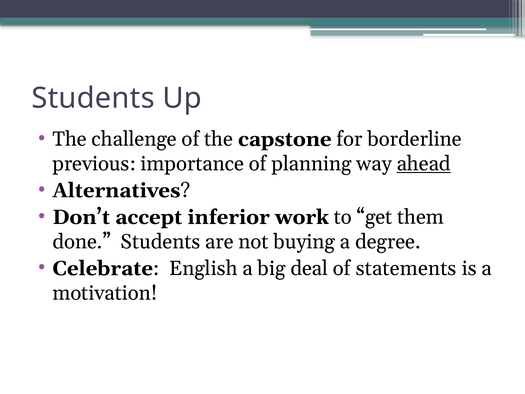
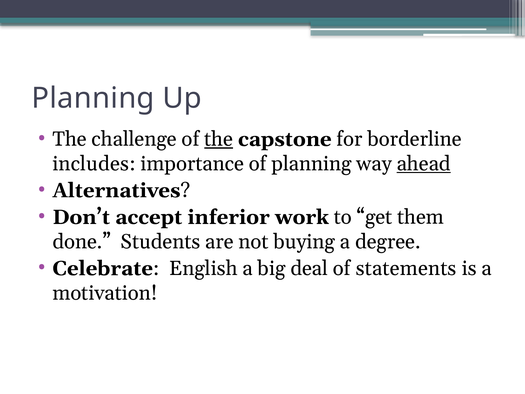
Students at (93, 98): Students -> Planning
the at (219, 139) underline: none -> present
previous: previous -> includes
